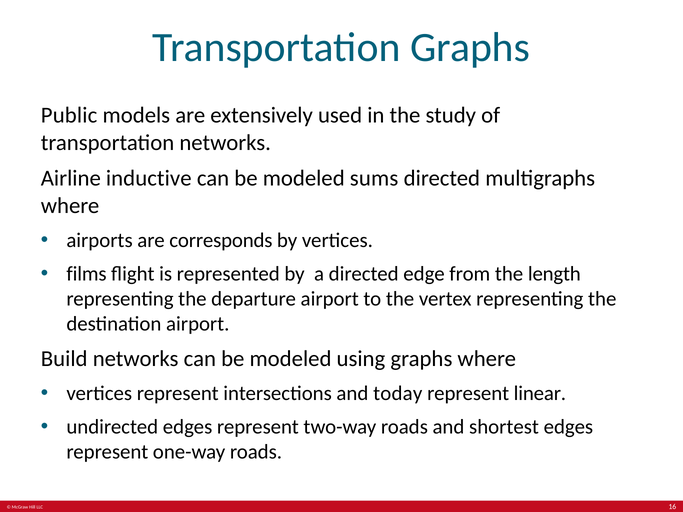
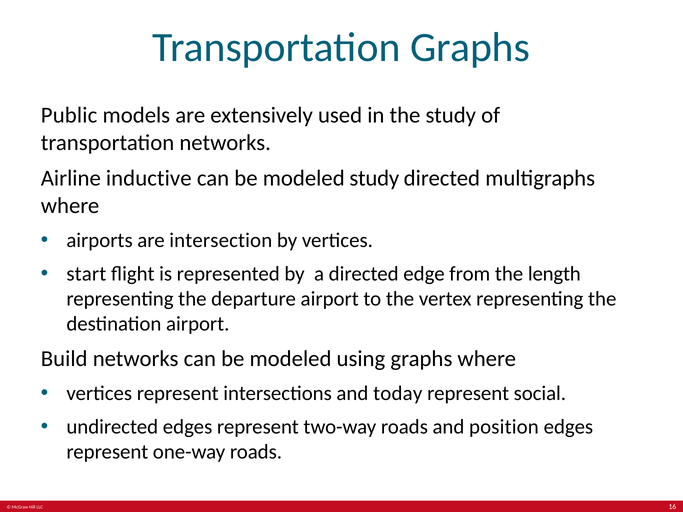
modeled sums: sums -> study
corresponds: corresponds -> intersection
films: films -> start
linear: linear -> social
shortest: shortest -> position
